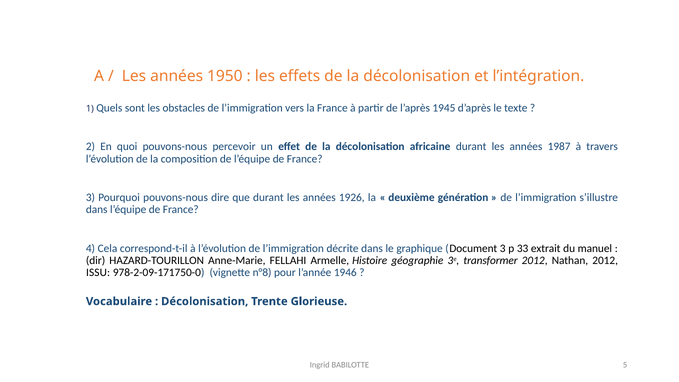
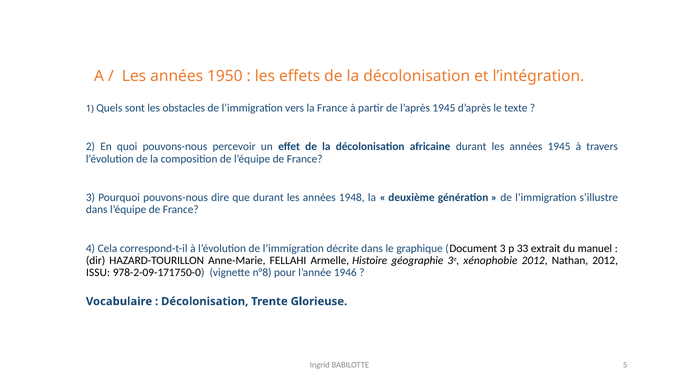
années 1987: 1987 -> 1945
1926: 1926 -> 1948
transformer: transformer -> xénophobie
